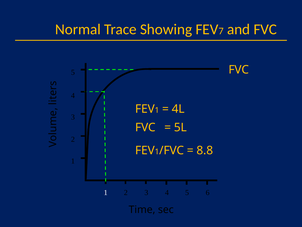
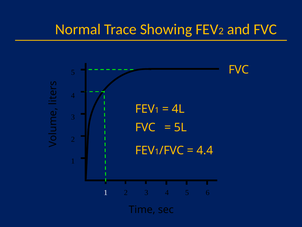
7 at (221, 31): 7 -> 2
8.8: 8.8 -> 4.4
